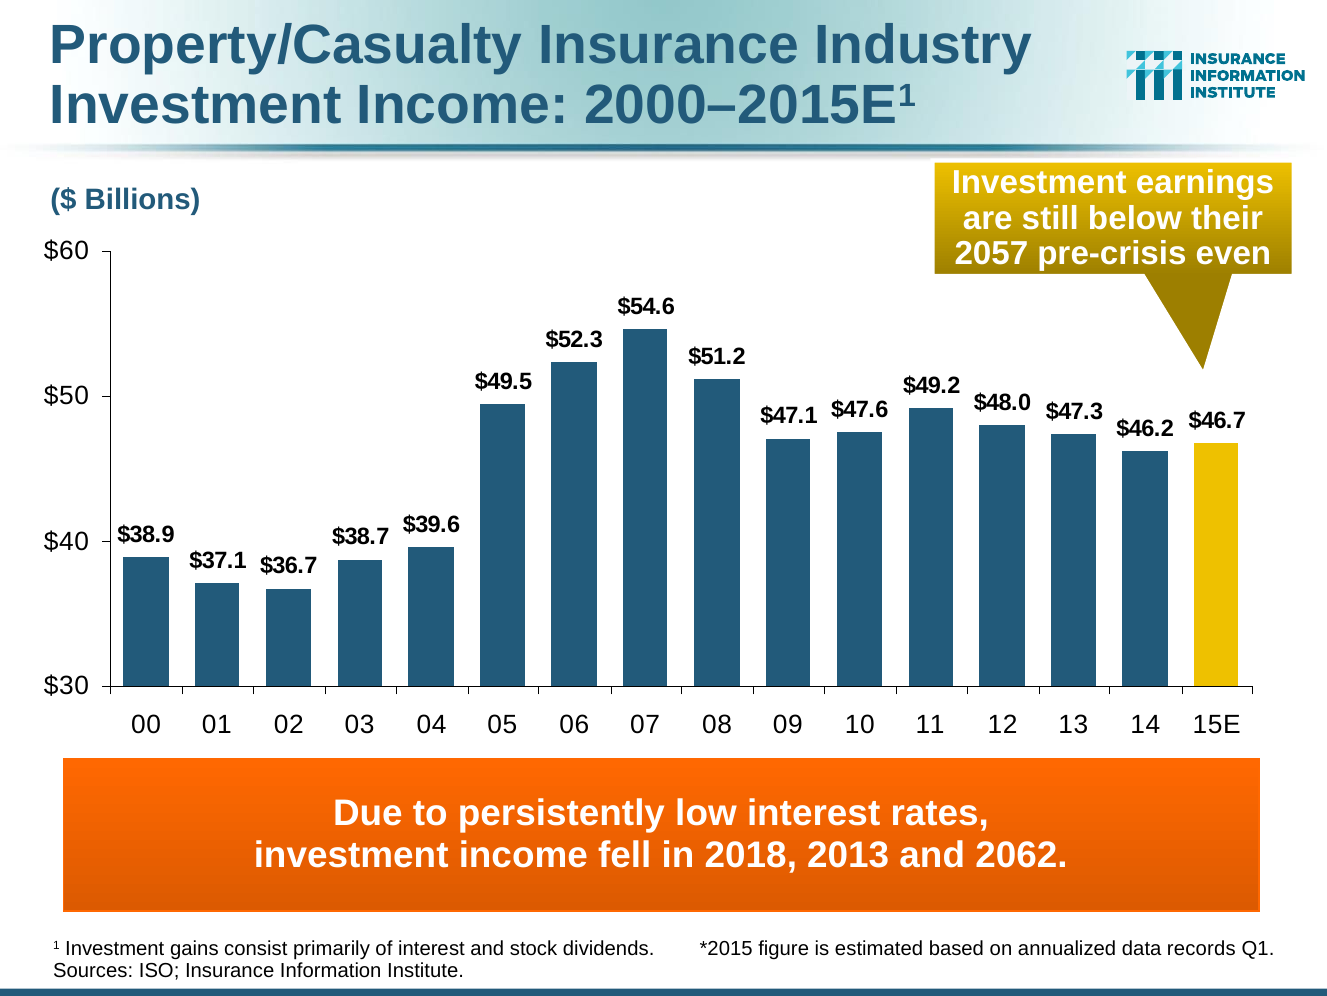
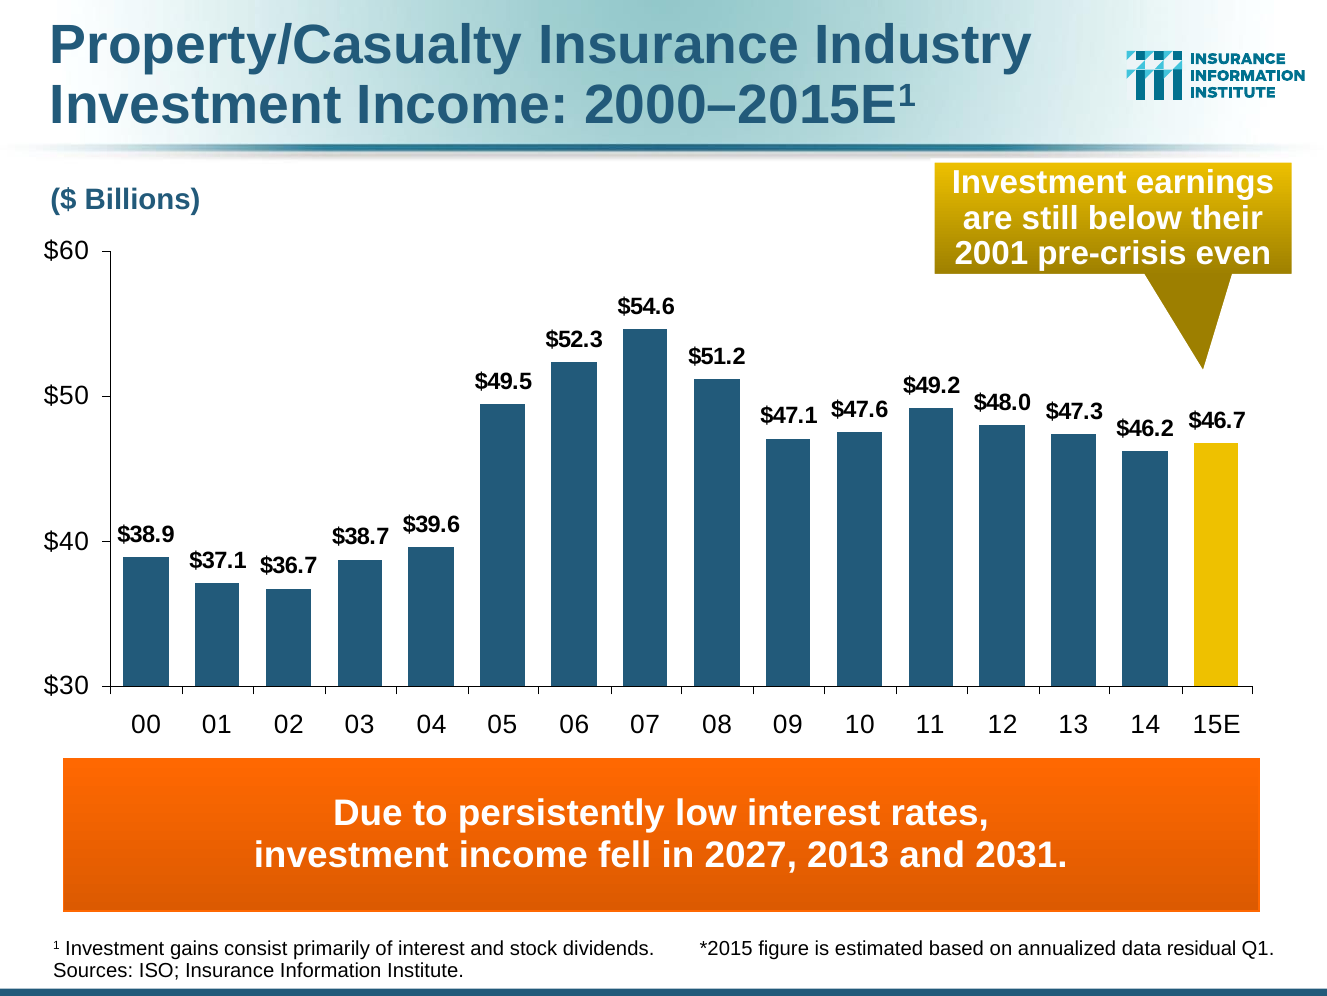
2057: 2057 -> 2001
2018: 2018 -> 2027
2062: 2062 -> 2031
records: records -> residual
